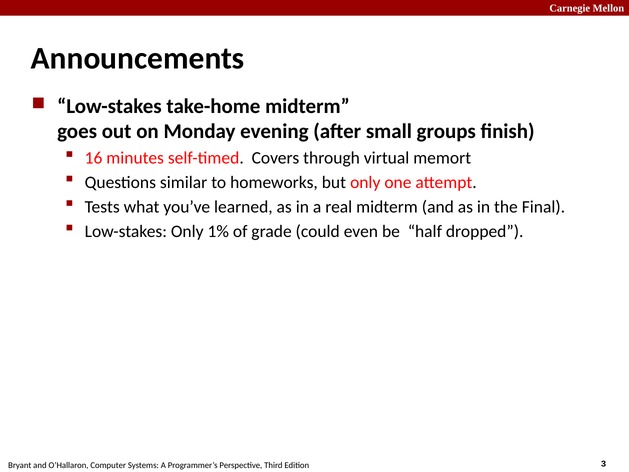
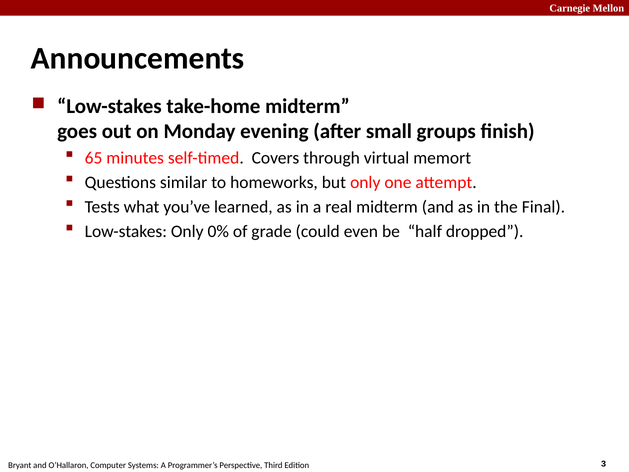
16: 16 -> 65
1%: 1% -> 0%
